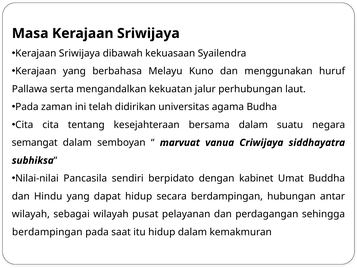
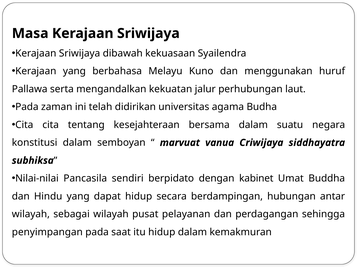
semangat: semangat -> konstitusi
berdampingan at (47, 232): berdampingan -> penyimpangan
